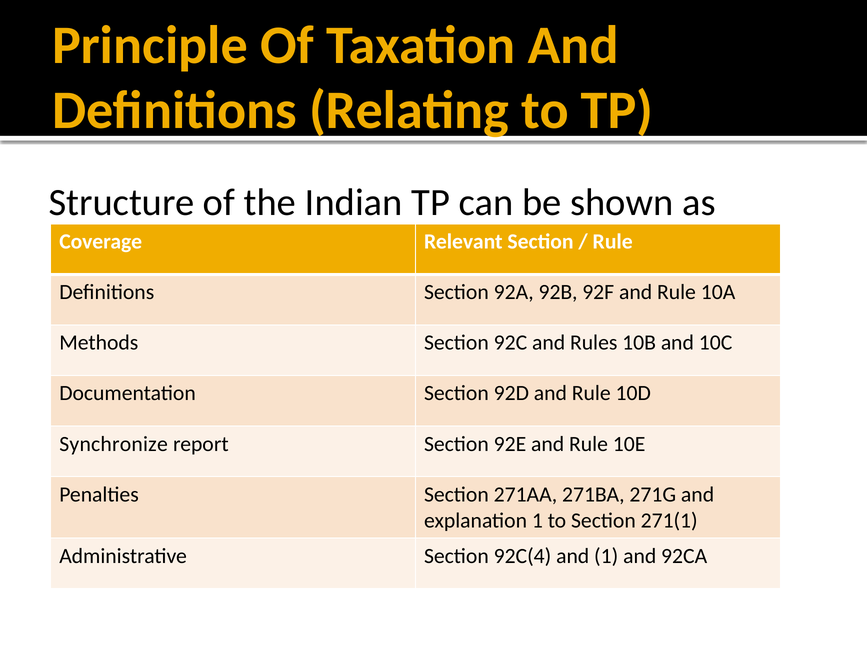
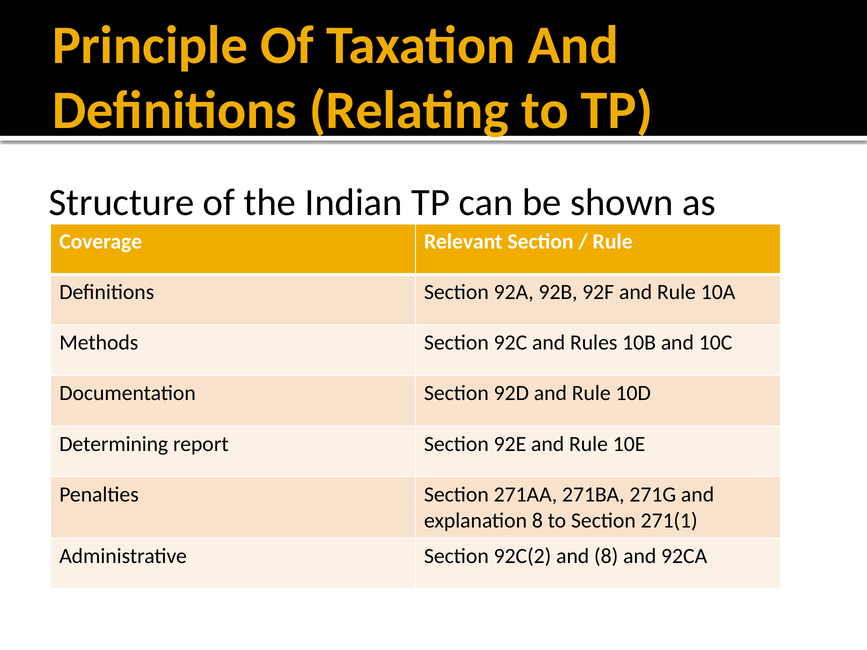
Synchronize: Synchronize -> Determining
explanation 1: 1 -> 8
92C(4: 92C(4 -> 92C(2
and 1: 1 -> 8
